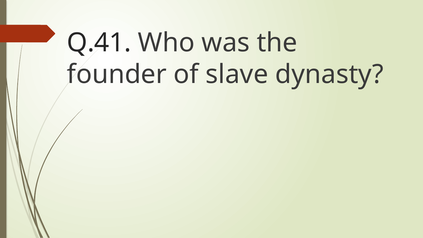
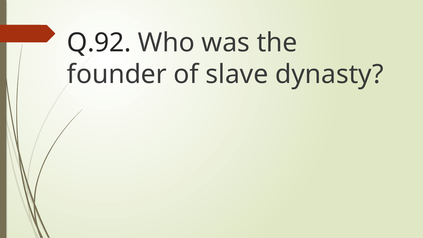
Q.41: Q.41 -> Q.92
